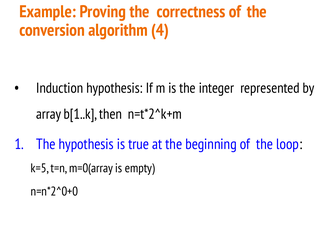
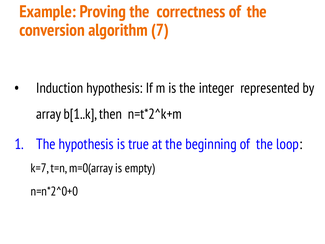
4: 4 -> 7
k=5: k=5 -> k=7
